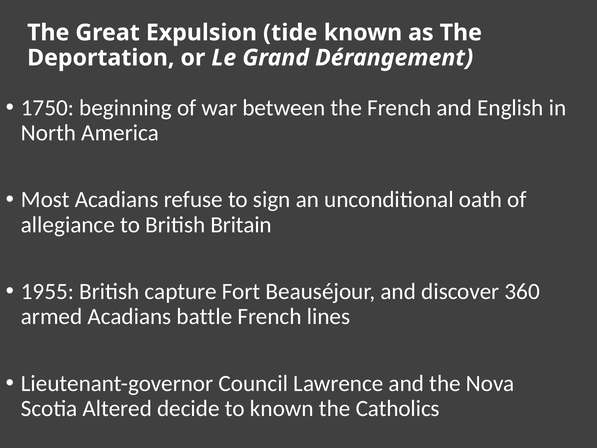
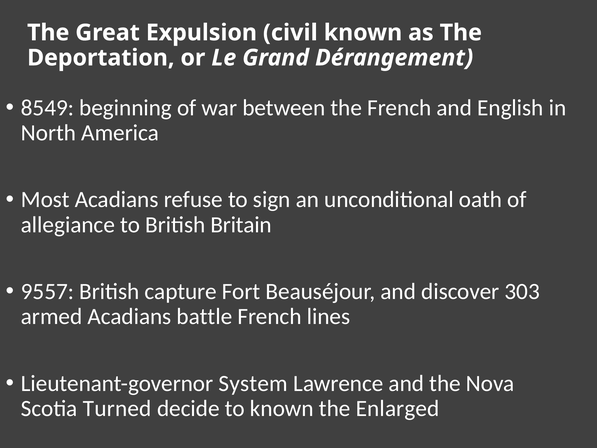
tide: tide -> civil
1750: 1750 -> 8549
1955: 1955 -> 9557
360: 360 -> 303
Council: Council -> System
Altered: Altered -> Turned
Catholics: Catholics -> Enlarged
